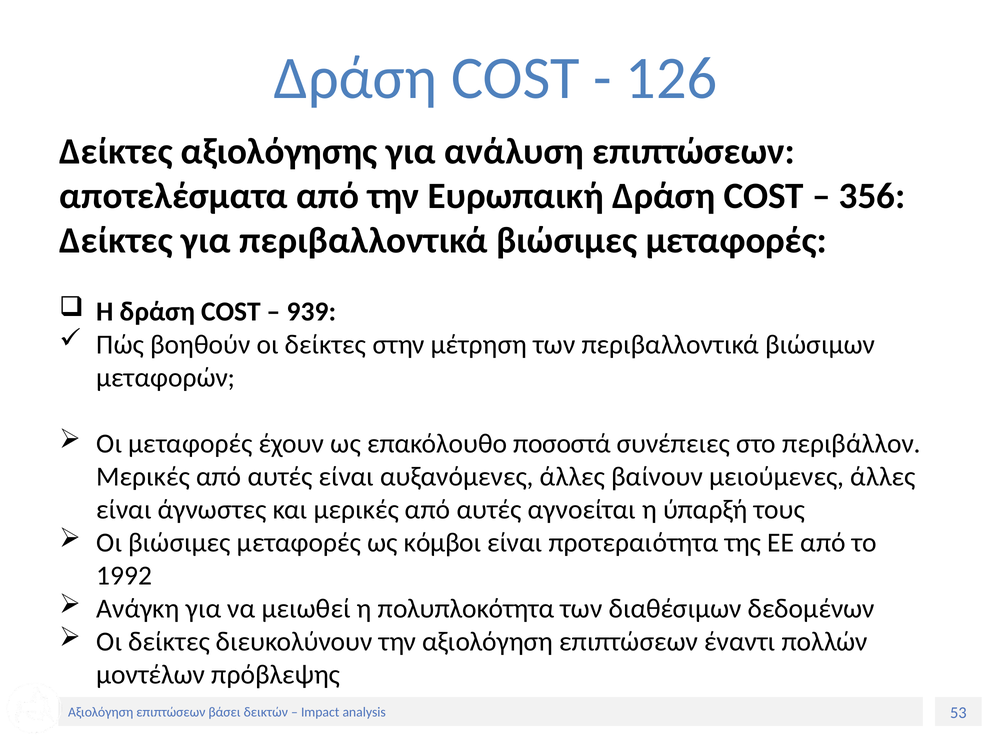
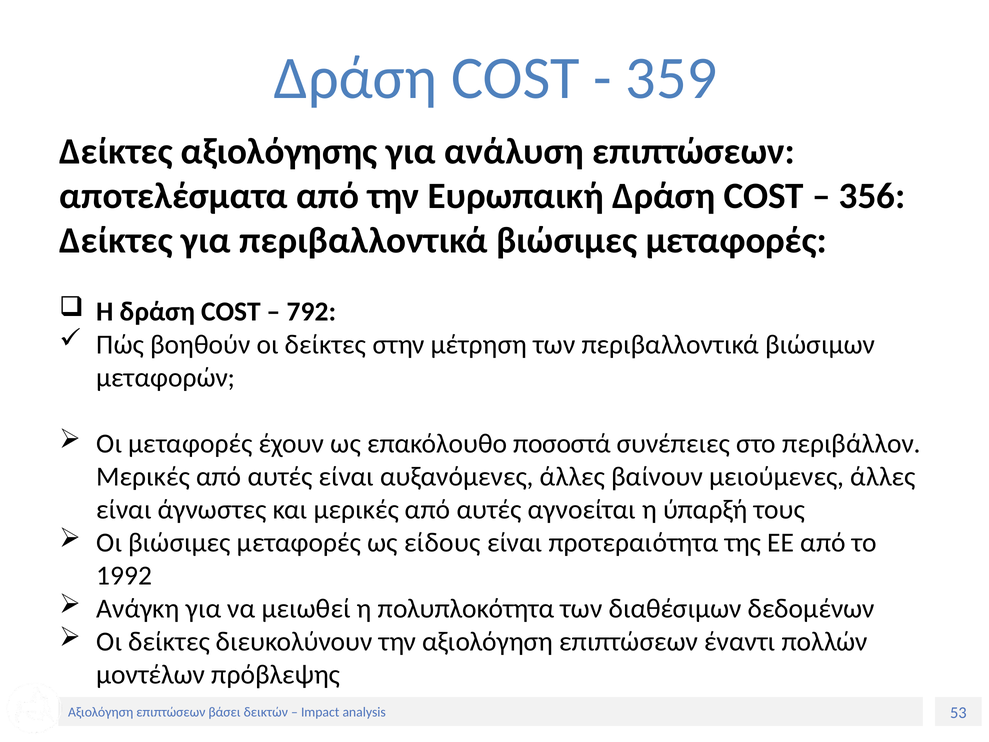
126: 126 -> 359
939: 939 -> 792
κόμβοι: κόμβοι -> είδους
